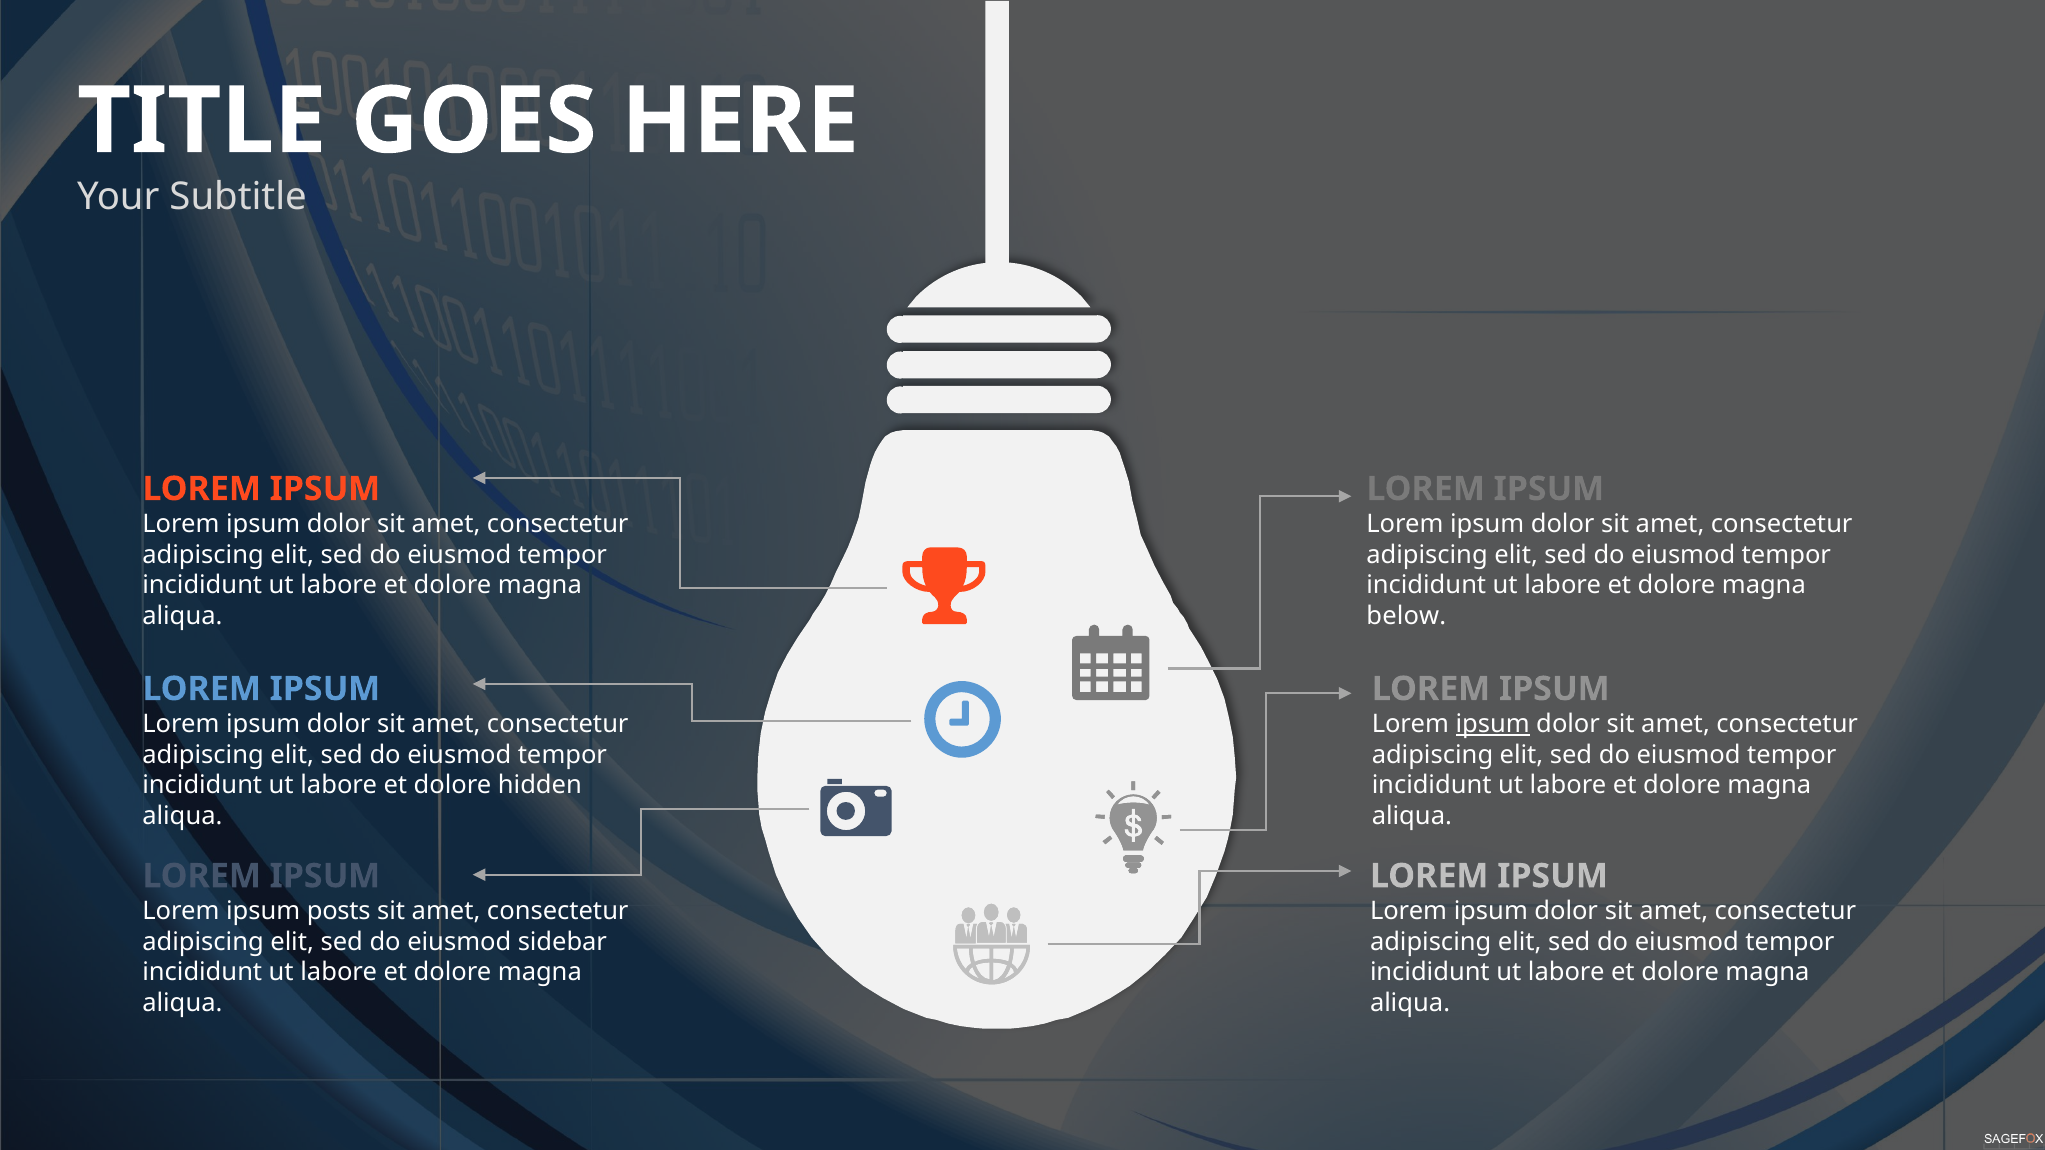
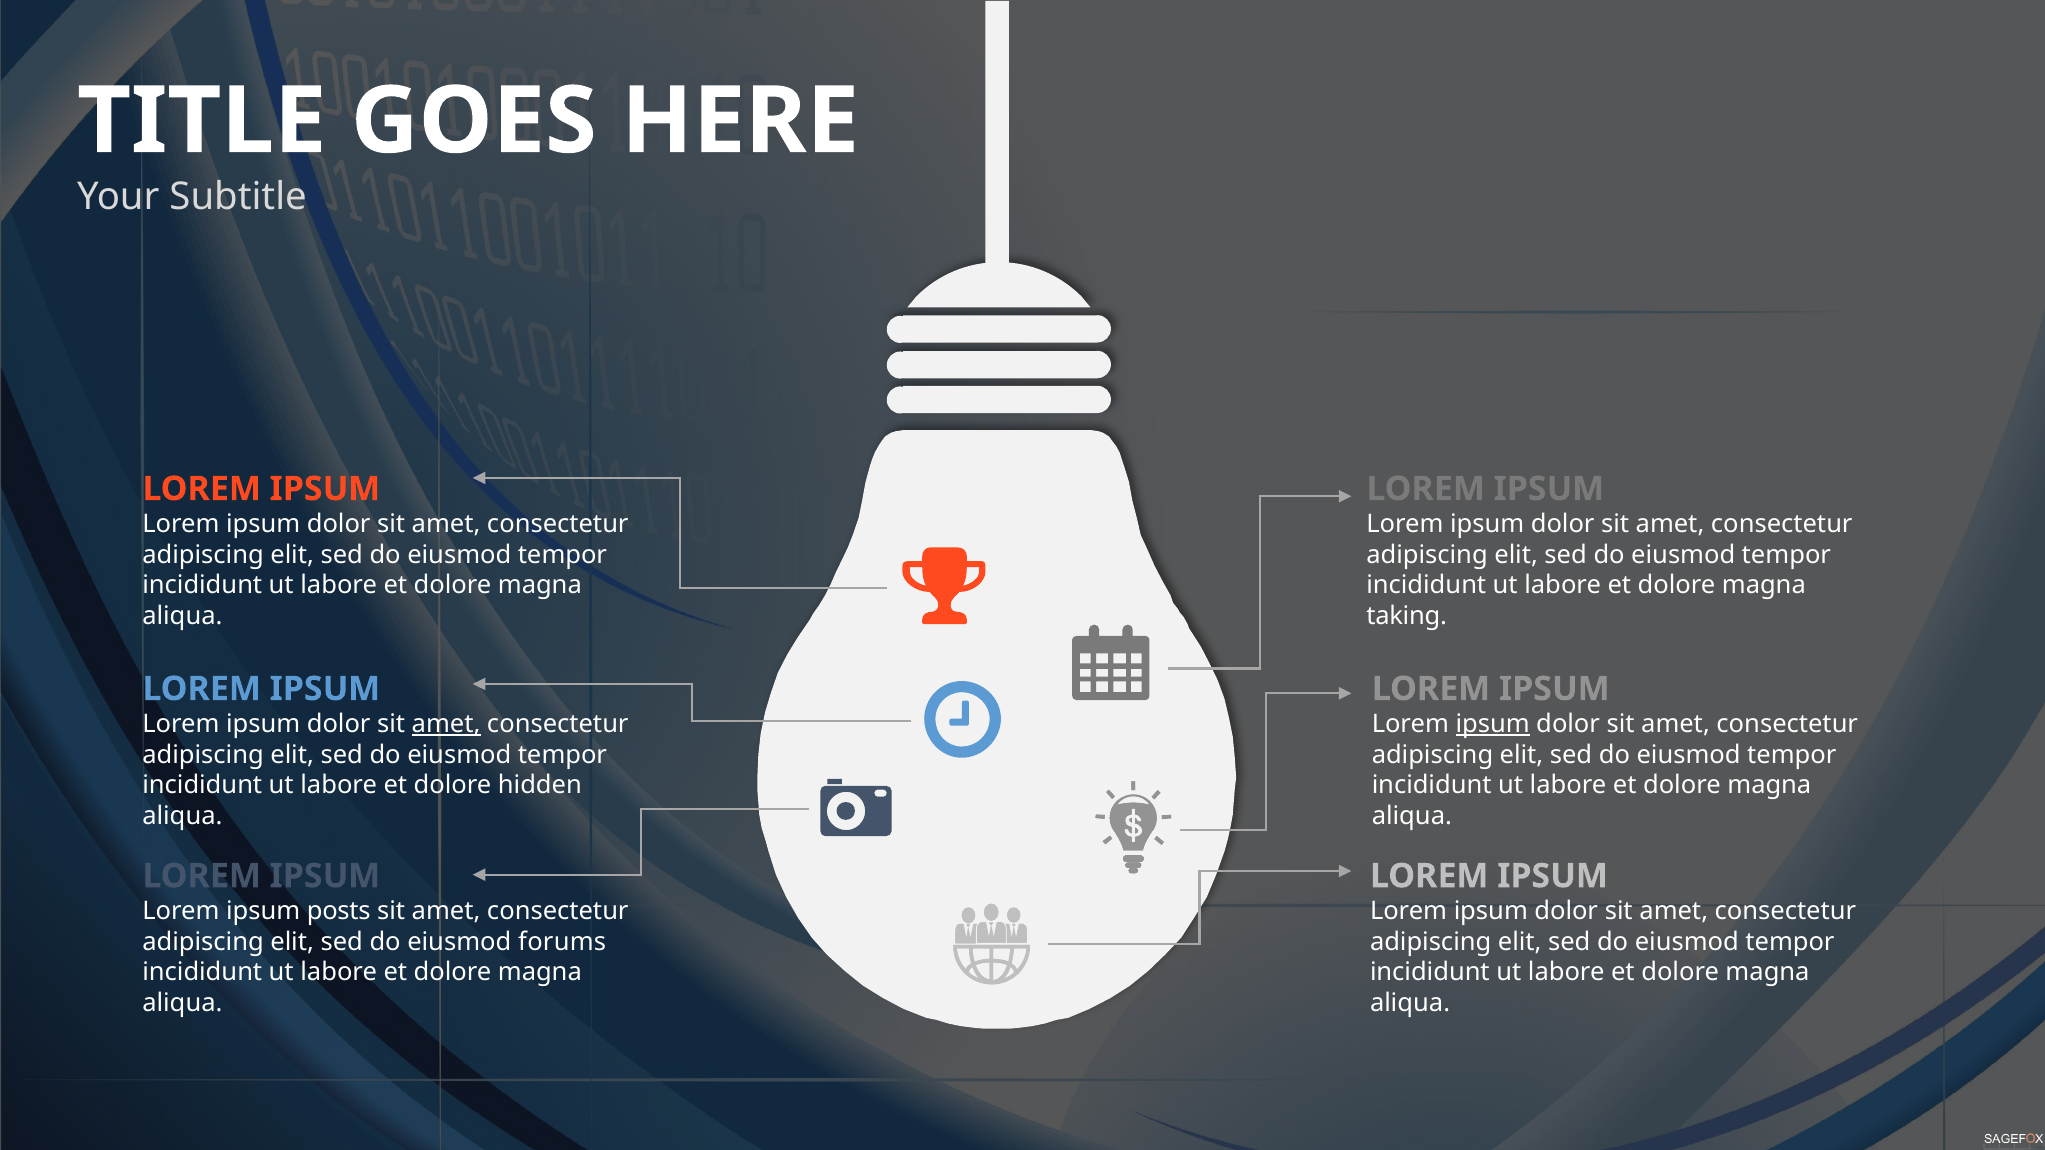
below: below -> taking
amet at (446, 724) underline: none -> present
sidebar: sidebar -> forums
